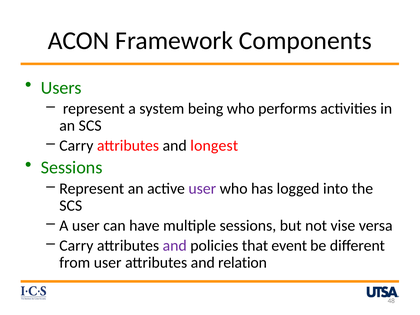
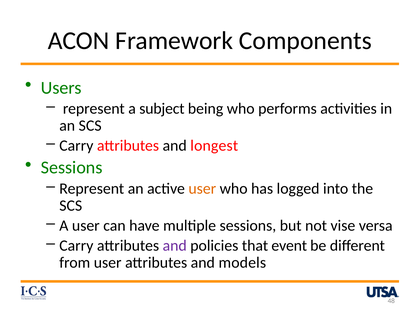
system: system -> subject
user at (202, 189) colour: purple -> orange
relation: relation -> models
